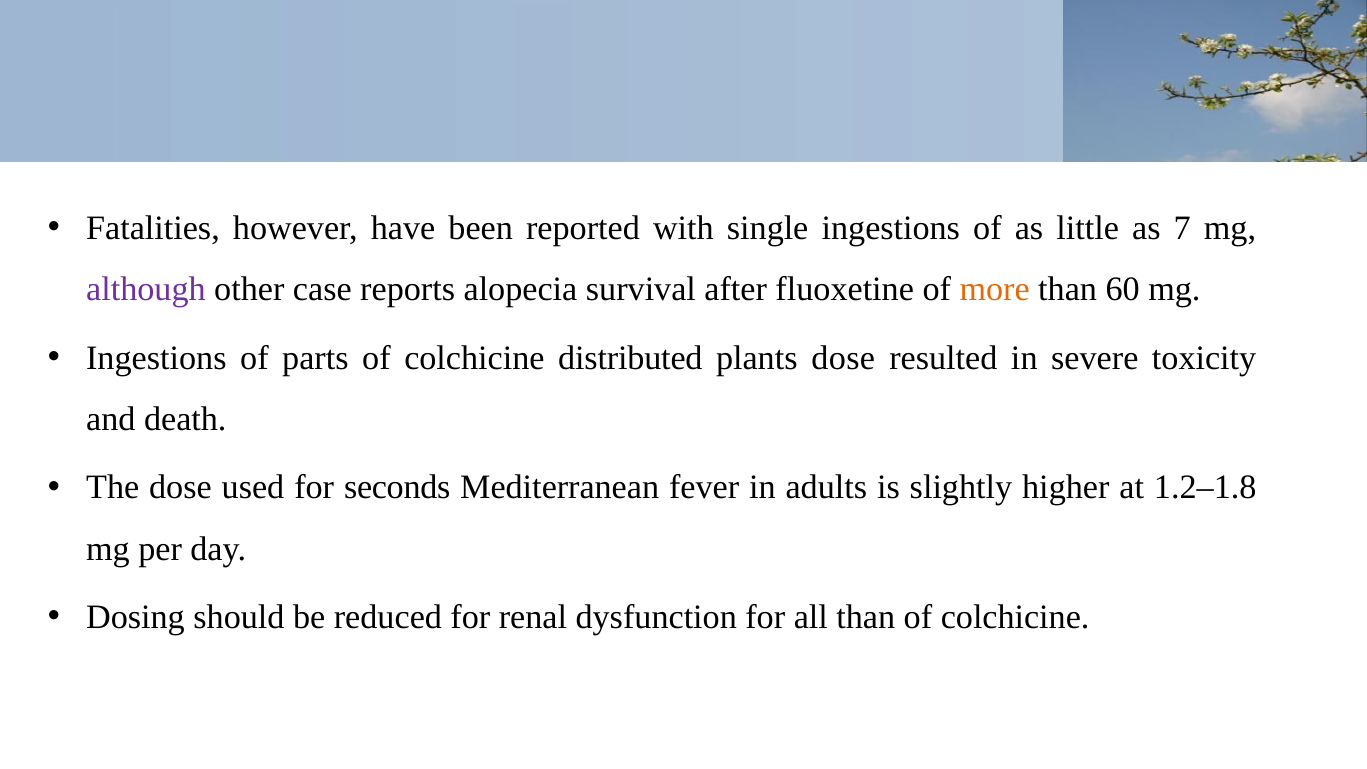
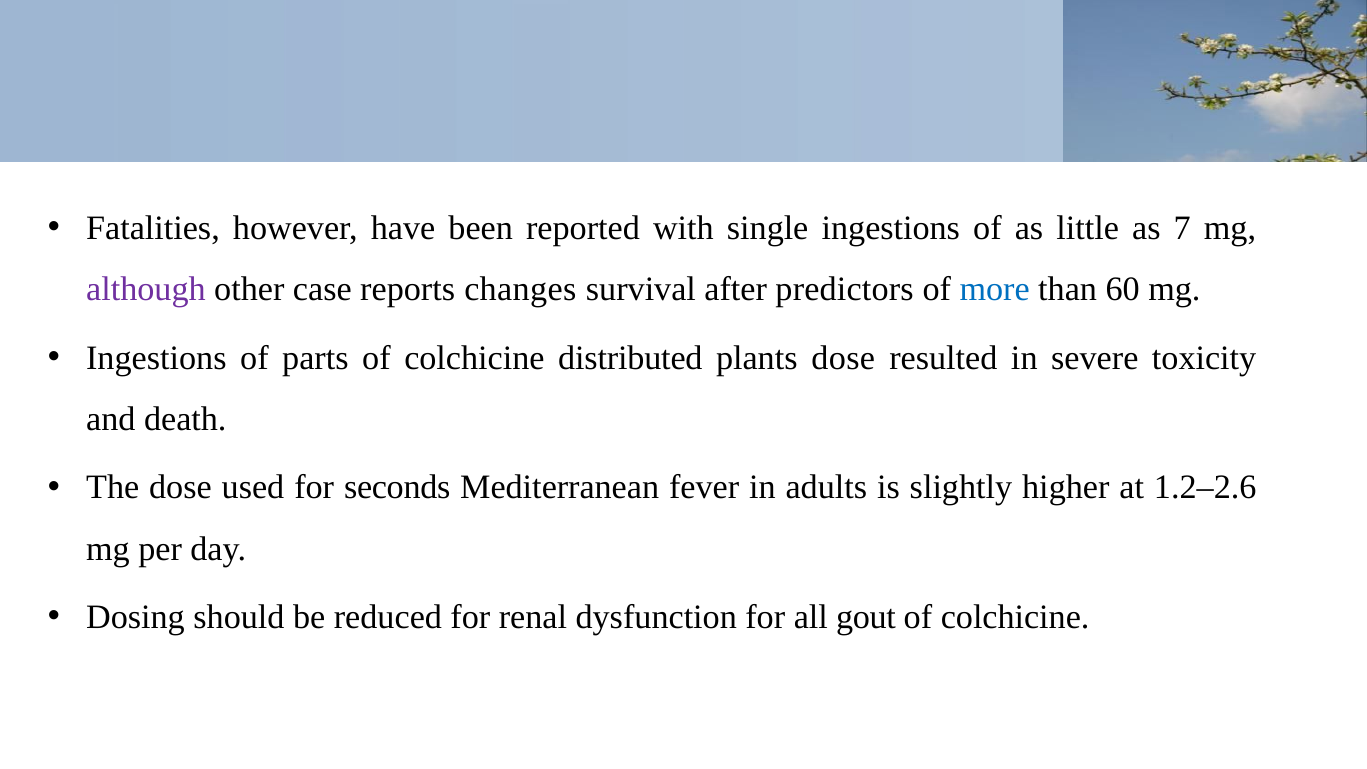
alopecia: alopecia -> changes
fluoxetine: fluoxetine -> predictors
more colour: orange -> blue
1.2–1.8: 1.2–1.8 -> 1.2–2.6
all than: than -> gout
